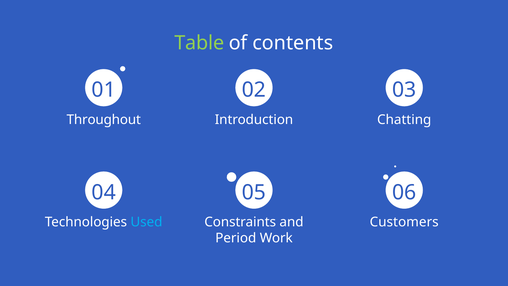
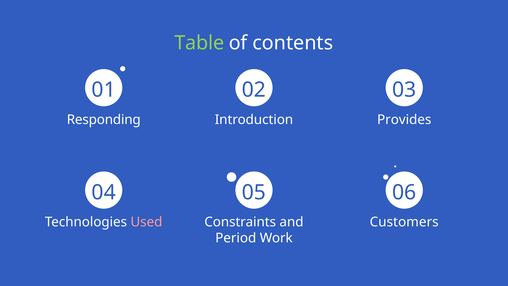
Throughout: Throughout -> Responding
Chatting: Chatting -> Provides
Used colour: light blue -> pink
